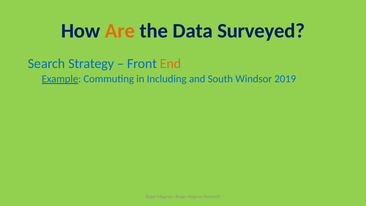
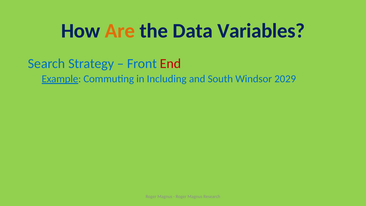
Surveyed: Surveyed -> Variables
End colour: orange -> red
2019: 2019 -> 2029
